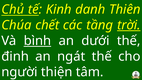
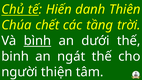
Kinh: Kinh -> Hiến
trời underline: present -> none
đinh: đinh -> binh
